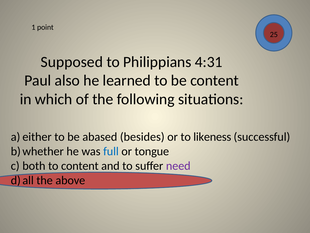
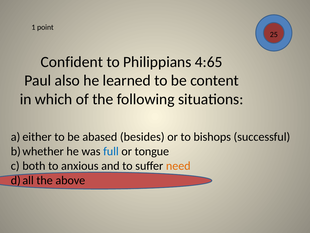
Supposed: Supposed -> Confident
4:31: 4:31 -> 4:65
likeness: likeness -> bishops
to content: content -> anxious
need colour: purple -> orange
